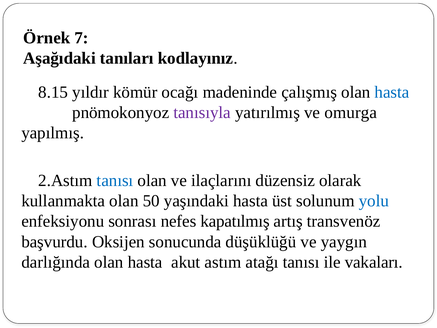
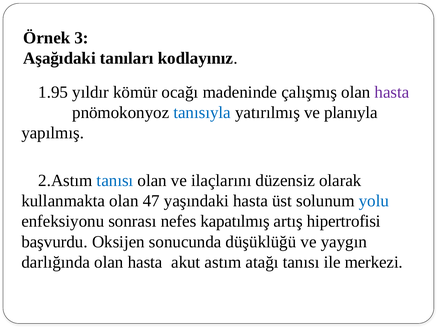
7: 7 -> 3
8.15: 8.15 -> 1.95
hasta at (392, 92) colour: blue -> purple
tanısıyla colour: purple -> blue
omurga: omurga -> planıyla
50: 50 -> 47
transvenöz: transvenöz -> hipertrofisi
vakaları: vakaları -> merkezi
